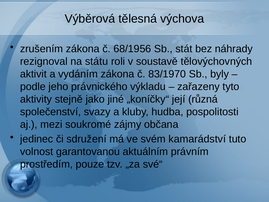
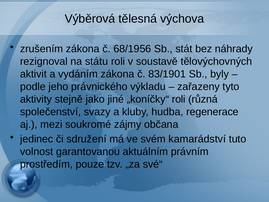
83/1970: 83/1970 -> 83/1901
„koníčky“ její: její -> roli
pospolitosti: pospolitosti -> regenerace
